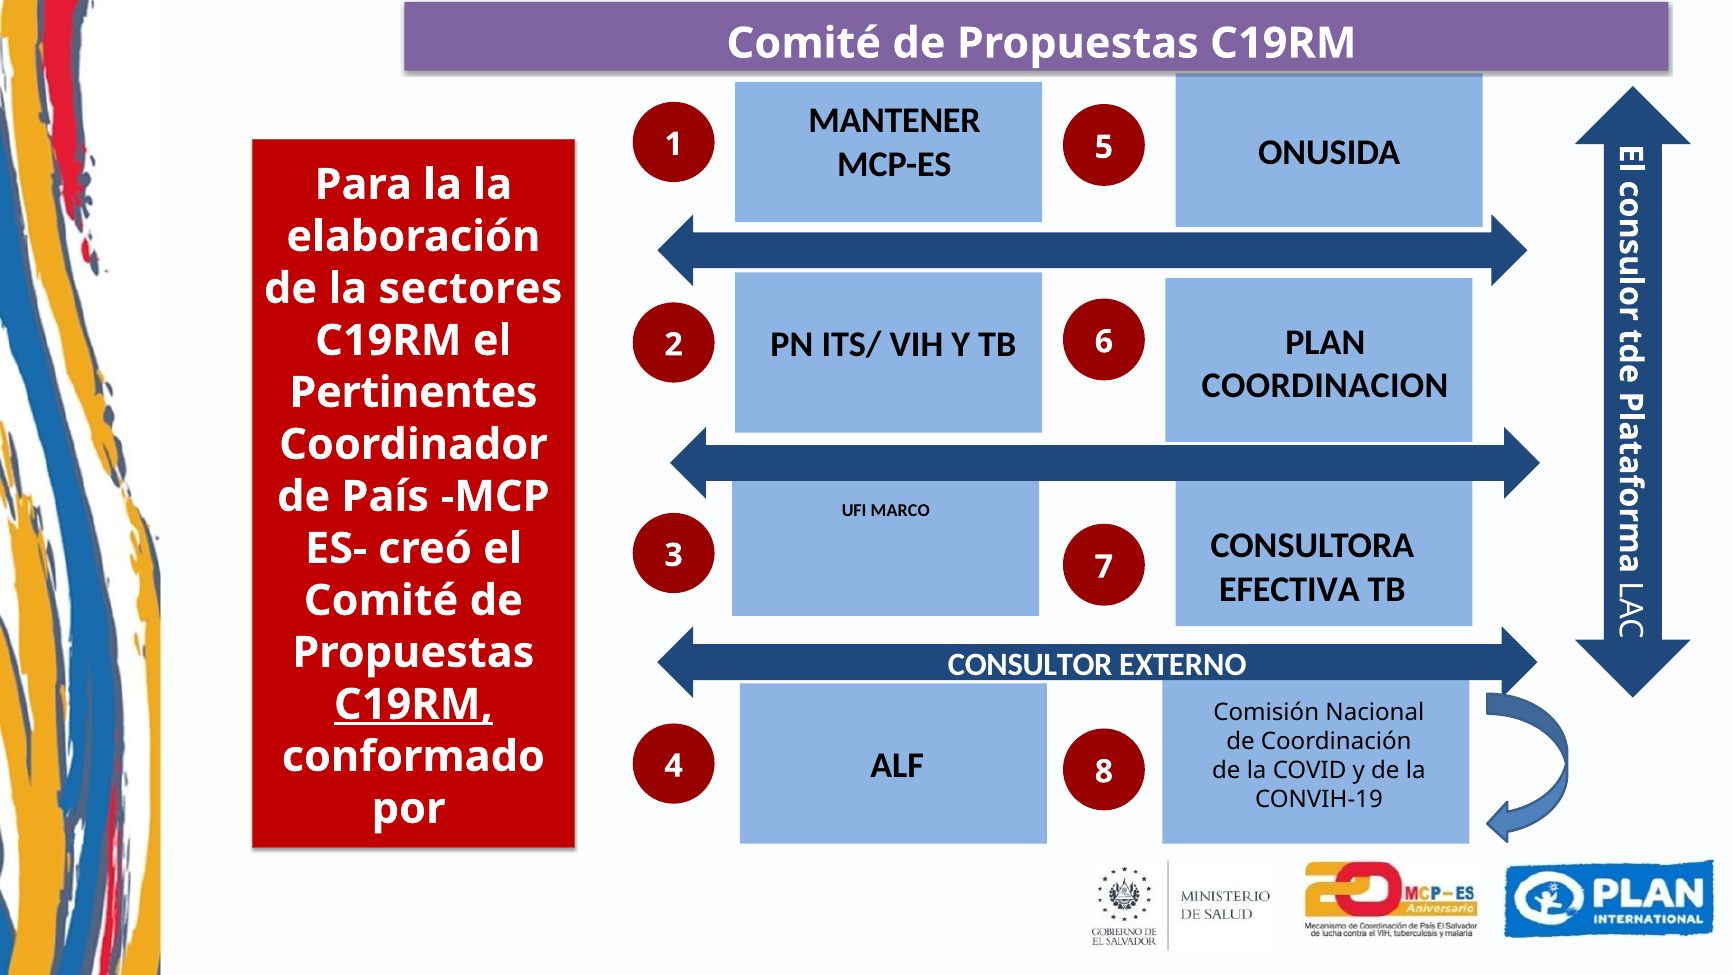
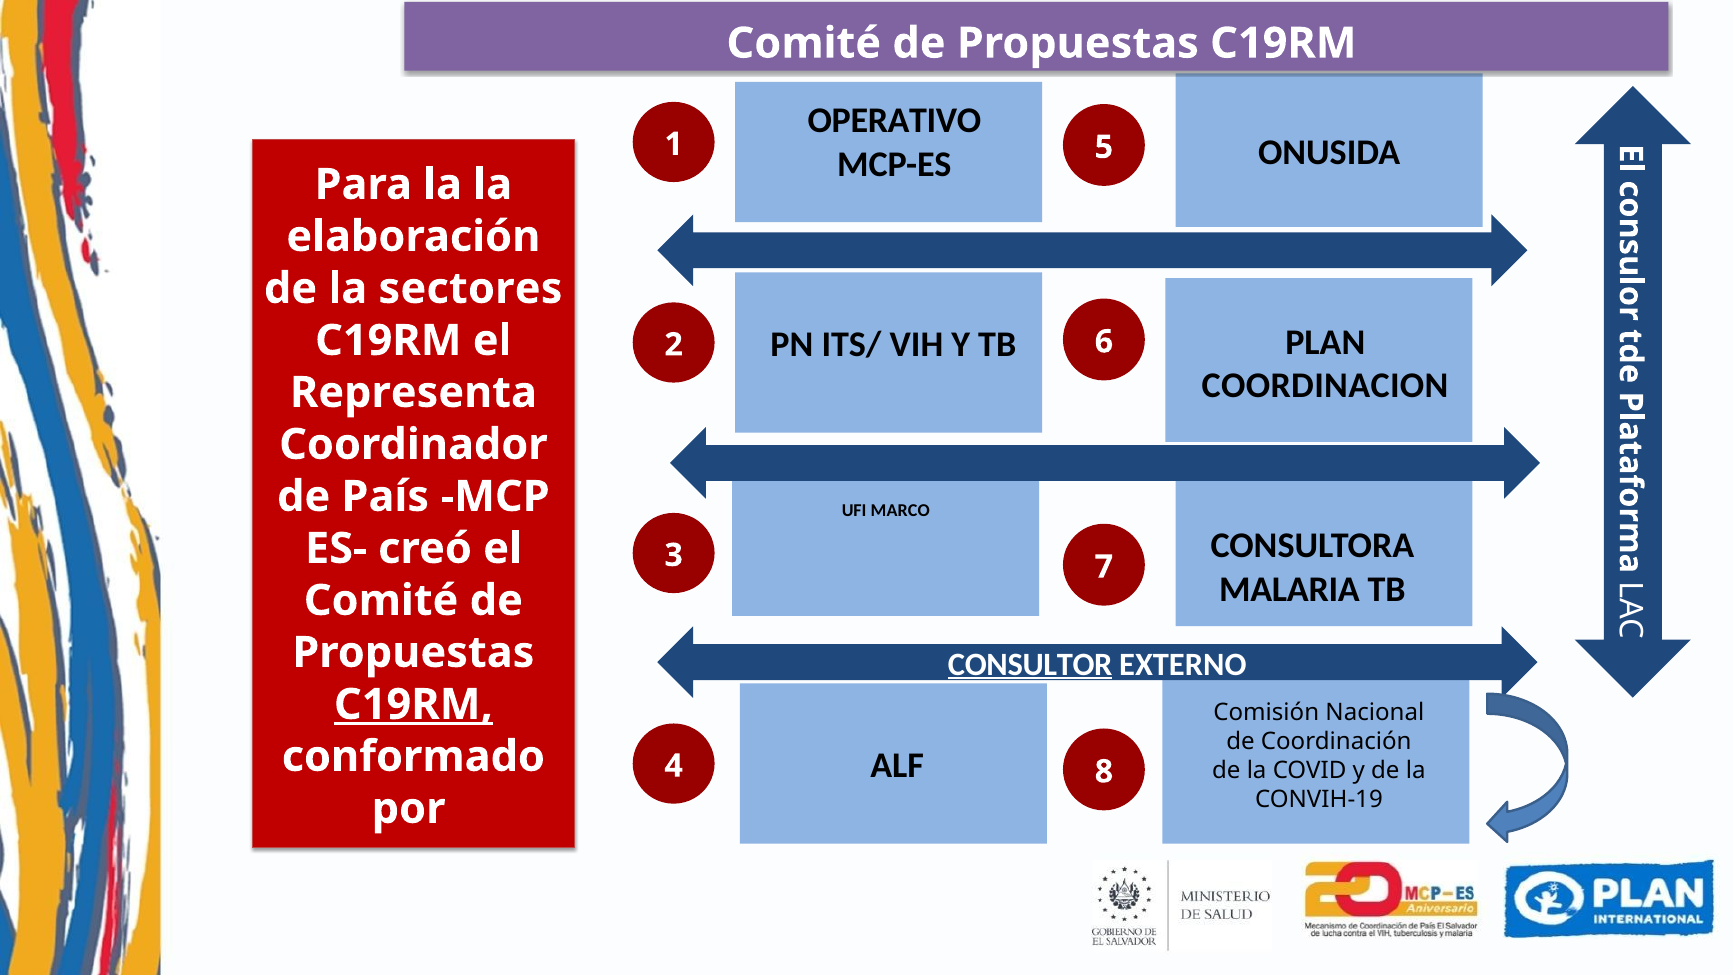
MANTENER: MANTENER -> OPERATIVO
Pertinentes: Pertinentes -> Representa
EFECTIVA: EFECTIVA -> MALARIA
CONSULTOR underline: none -> present
